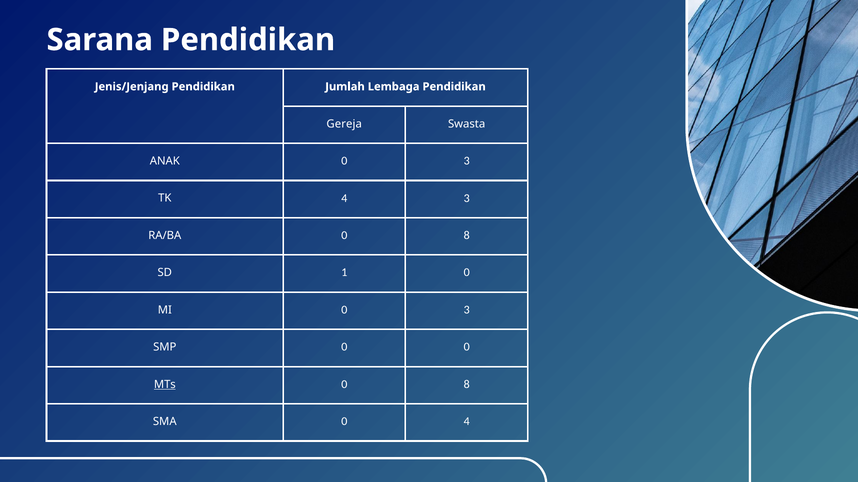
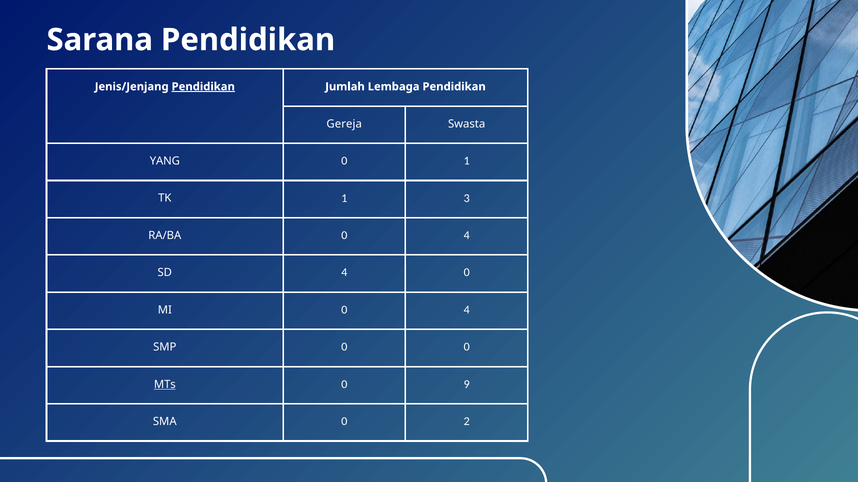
Pendidikan at (203, 87) underline: none -> present
ANAK: ANAK -> YANG
3 at (467, 161): 3 -> 1
TK 4: 4 -> 1
RA/BA 0 8: 8 -> 4
SD 1: 1 -> 4
MI 0 3: 3 -> 4
8 at (467, 385): 8 -> 9
0 4: 4 -> 2
